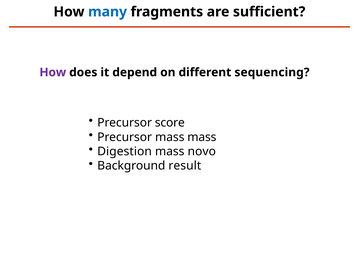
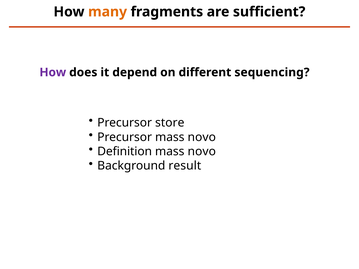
many colour: blue -> orange
score: score -> store
Precursor mass mass: mass -> novo
Digestion: Digestion -> Definition
